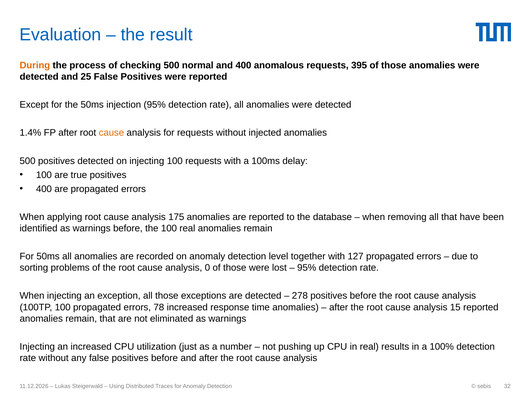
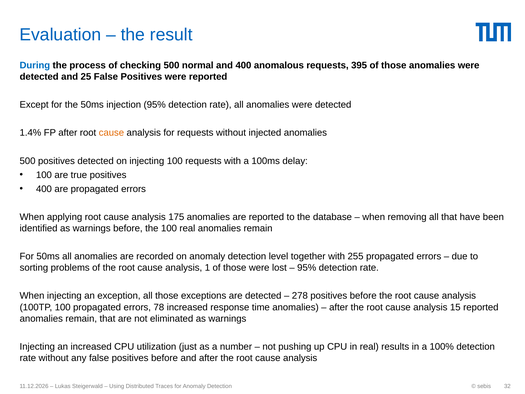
During colour: orange -> blue
127: 127 -> 255
0: 0 -> 1
